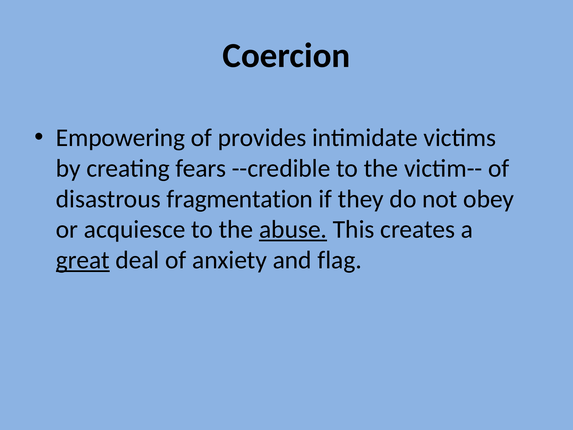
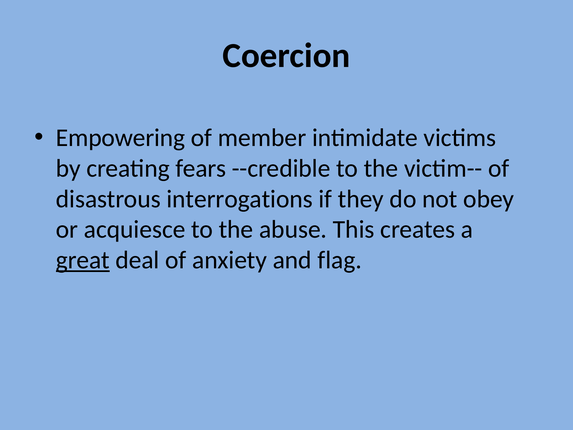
provides: provides -> member
fragmentation: fragmentation -> interrogations
abuse underline: present -> none
